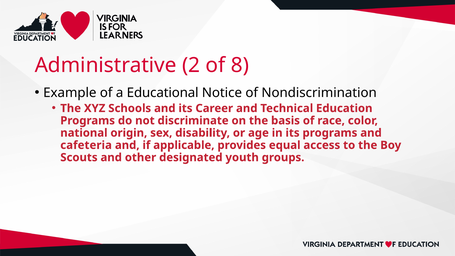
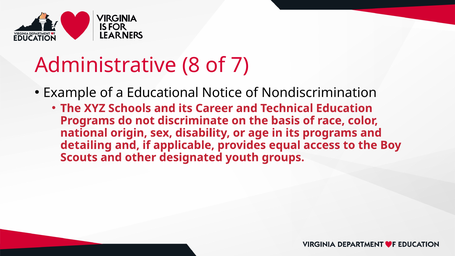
2: 2 -> 8
8: 8 -> 7
cafeteria: cafeteria -> detailing
